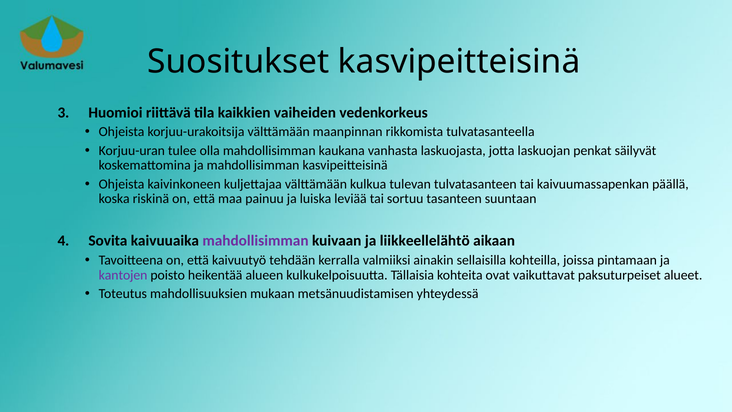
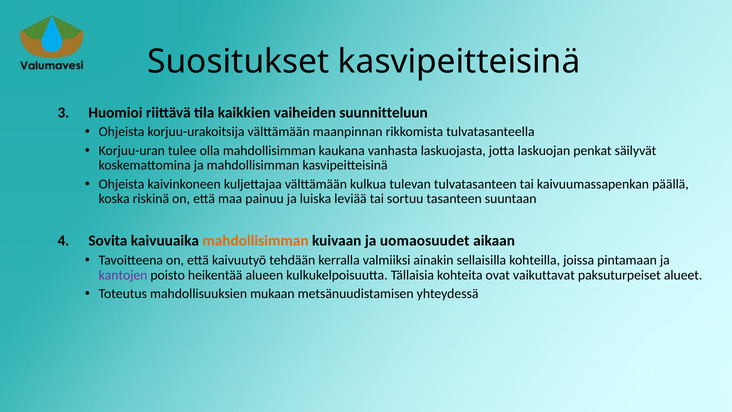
vedenkorkeus: vedenkorkeus -> suunnitteluun
mahdollisimman at (255, 241) colour: purple -> orange
liikkeellelähtö: liikkeellelähtö -> uomaosuudet
